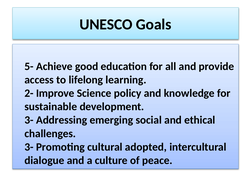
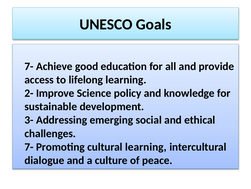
5- at (29, 66): 5- -> 7-
3- at (29, 146): 3- -> 7-
cultural adopted: adopted -> learning
